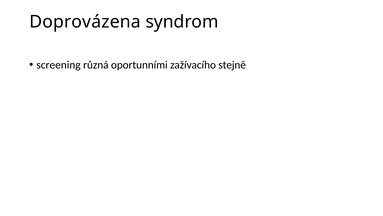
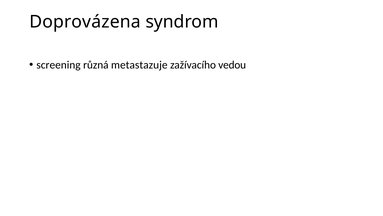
oportunními: oportunními -> metastazuje
stejně: stejně -> vedou
